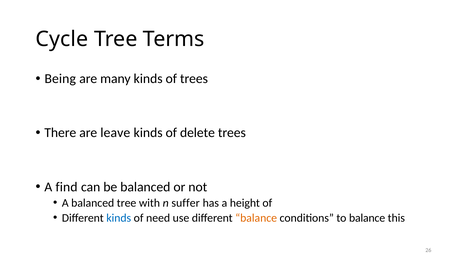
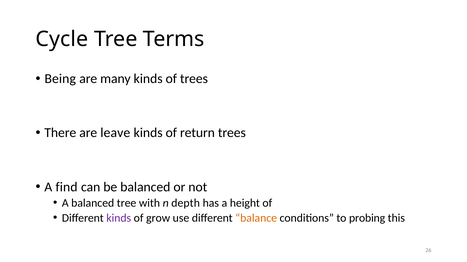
delete: delete -> return
suffer: suffer -> depth
kinds at (119, 218) colour: blue -> purple
need: need -> grow
to balance: balance -> probing
